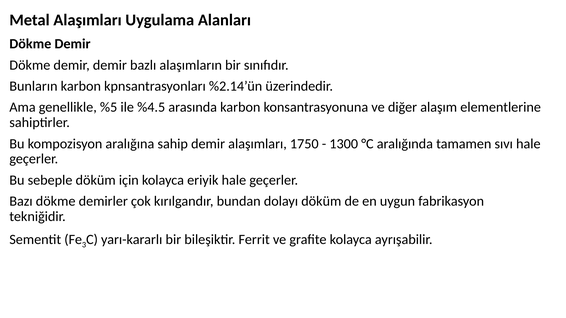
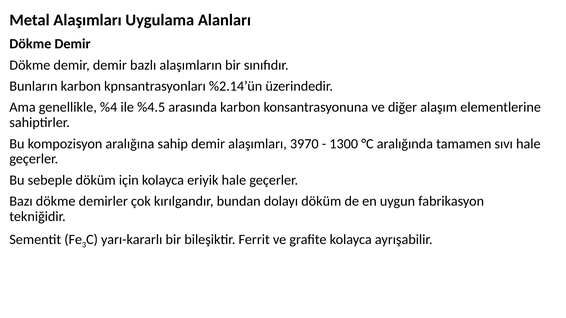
%5: %5 -> %4
1750: 1750 -> 3970
